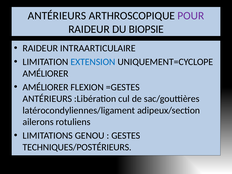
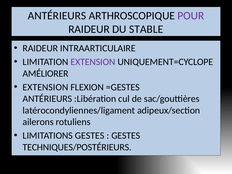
BIOPSIE: BIOPSIE -> STABLE
EXTENSION at (93, 62) colour: blue -> purple
AMÉLIORER at (46, 87): AMÉLIORER -> EXTENSION
LIMITATIONS GENOU: GENOU -> GESTES
